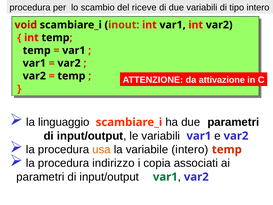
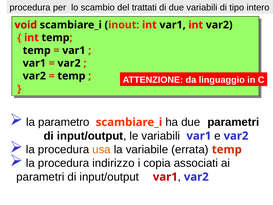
riceve: riceve -> trattati
attivazione: attivazione -> linguaggio
linguaggio: linguaggio -> parametro
variabile intero: intero -> errata
var1 at (165, 177) colour: green -> red
